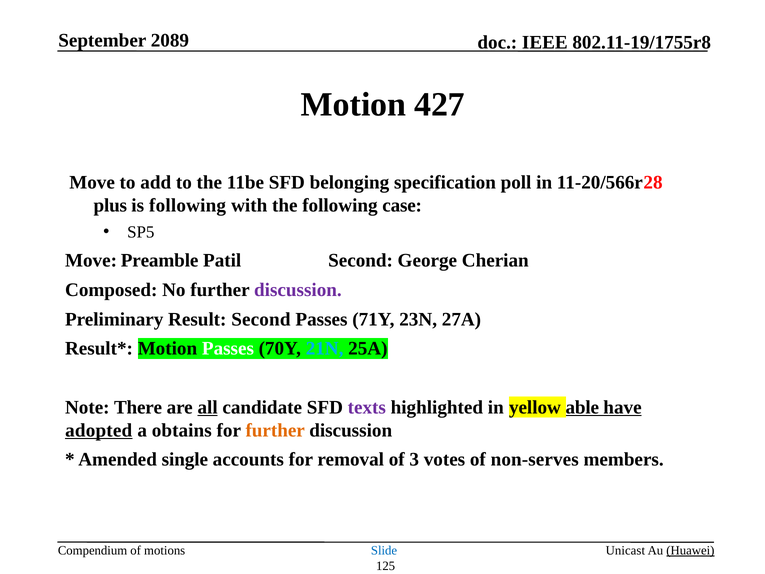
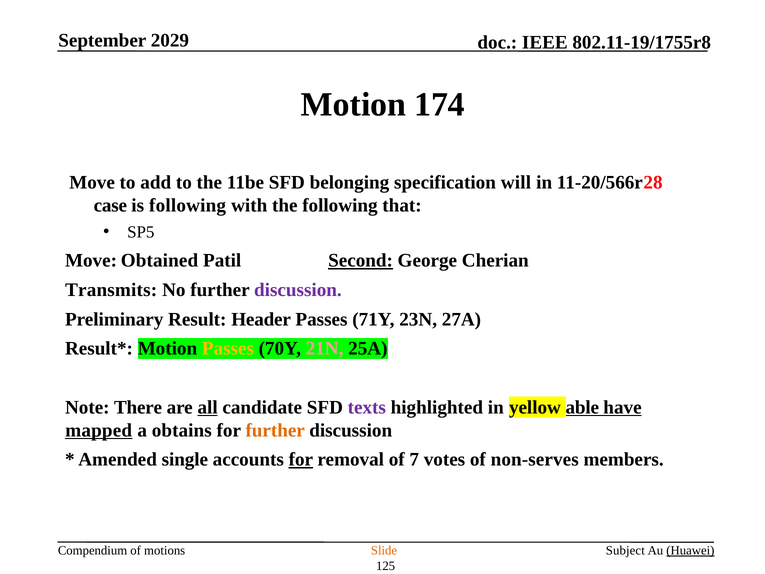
2089: 2089 -> 2029
427: 427 -> 174
poll: poll -> will
plus: plus -> case
case: case -> that
Preamble: Preamble -> Obtained
Second at (361, 260) underline: none -> present
Composed: Composed -> Transmits
Result Second: Second -> Header
Passes at (228, 348) colour: white -> yellow
21N colour: light blue -> pink
adopted: adopted -> mapped
for at (301, 459) underline: none -> present
3: 3 -> 7
Slide colour: blue -> orange
Unicast: Unicast -> Subject
